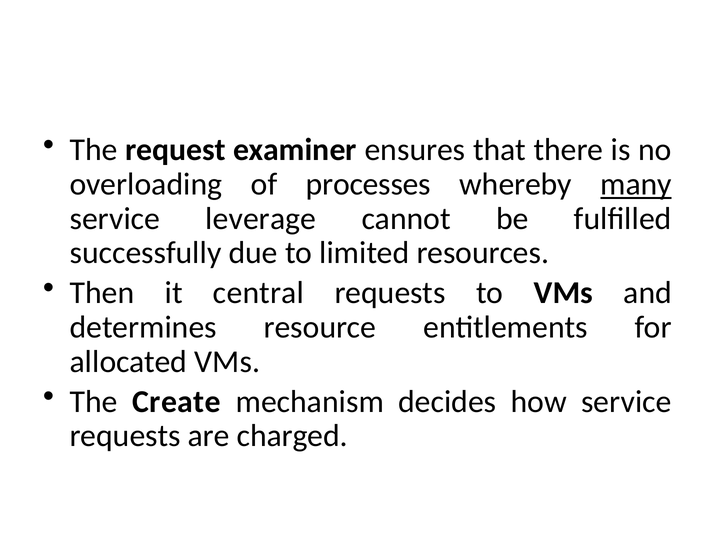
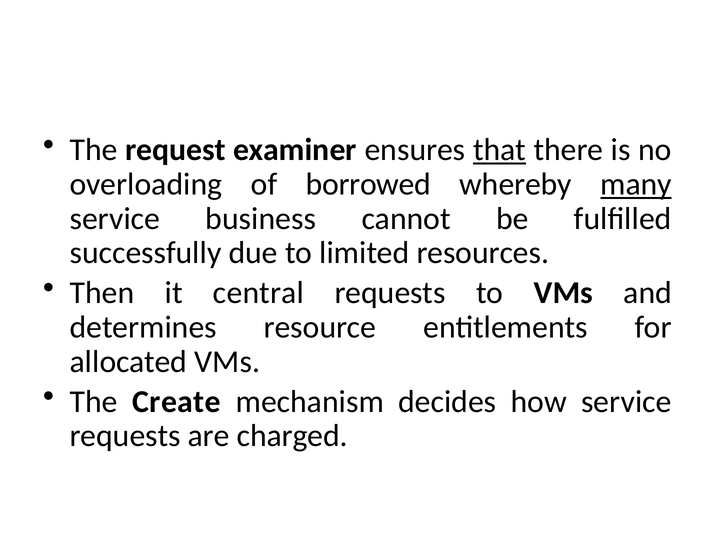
that underline: none -> present
processes: processes -> borrowed
leverage: leverage -> business
